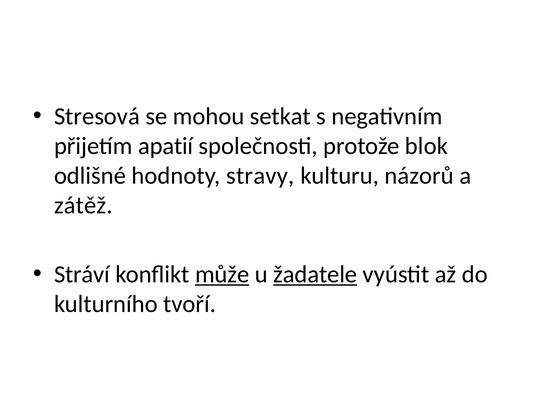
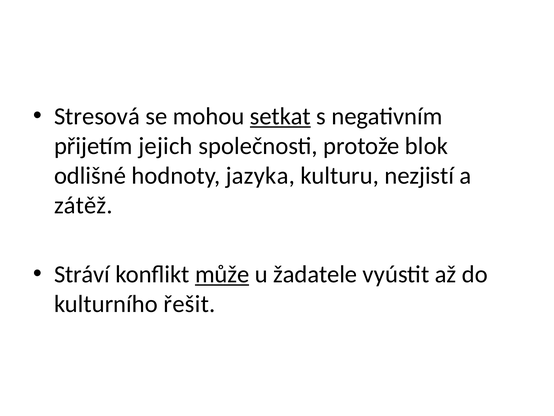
setkat underline: none -> present
apatií: apatií -> jejich
stravy: stravy -> jazyka
názorů: názorů -> nezjistí
žadatele underline: present -> none
tvoří: tvoří -> řešit
